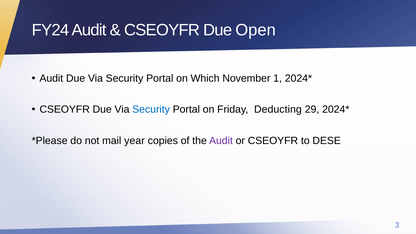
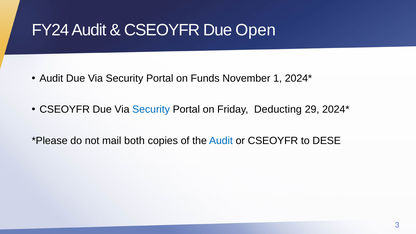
Which: Which -> Funds
year: year -> both
Audit at (221, 141) colour: purple -> blue
